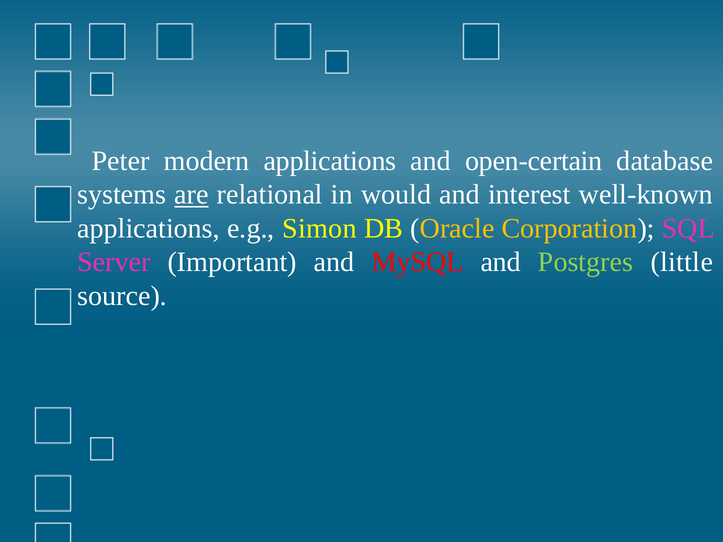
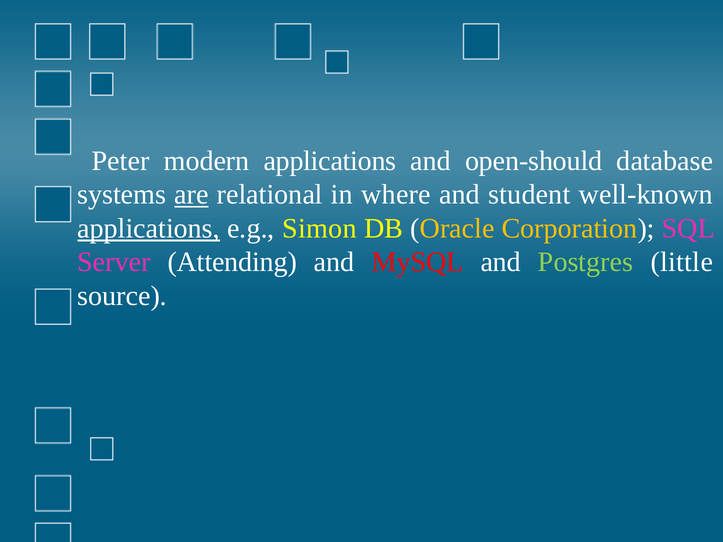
open-certain: open-certain -> open-should
would: would -> where
interest: interest -> student
applications at (149, 228) underline: none -> present
Important: Important -> Attending
